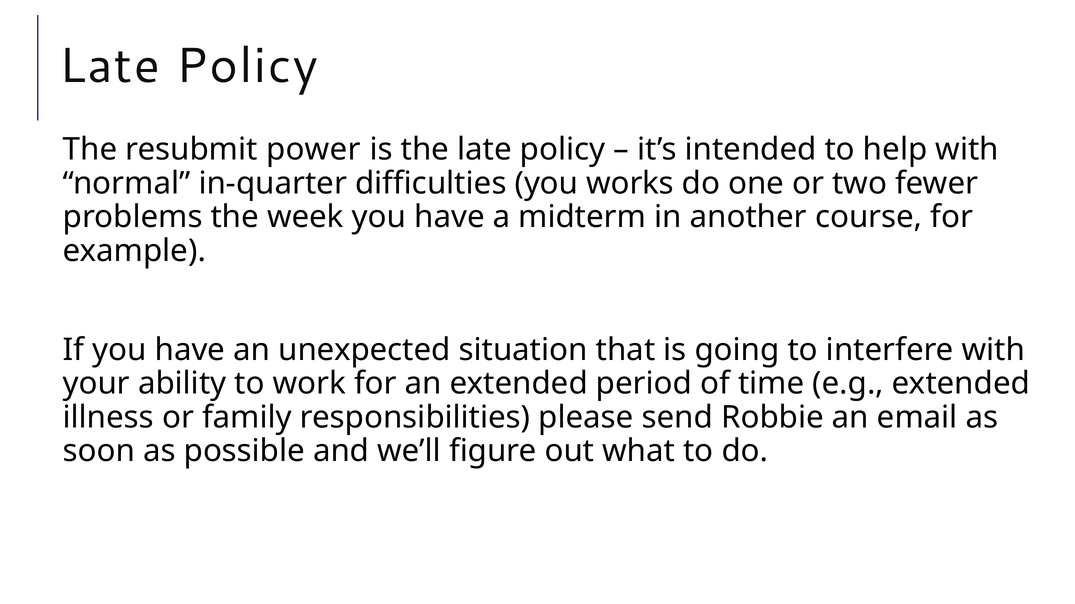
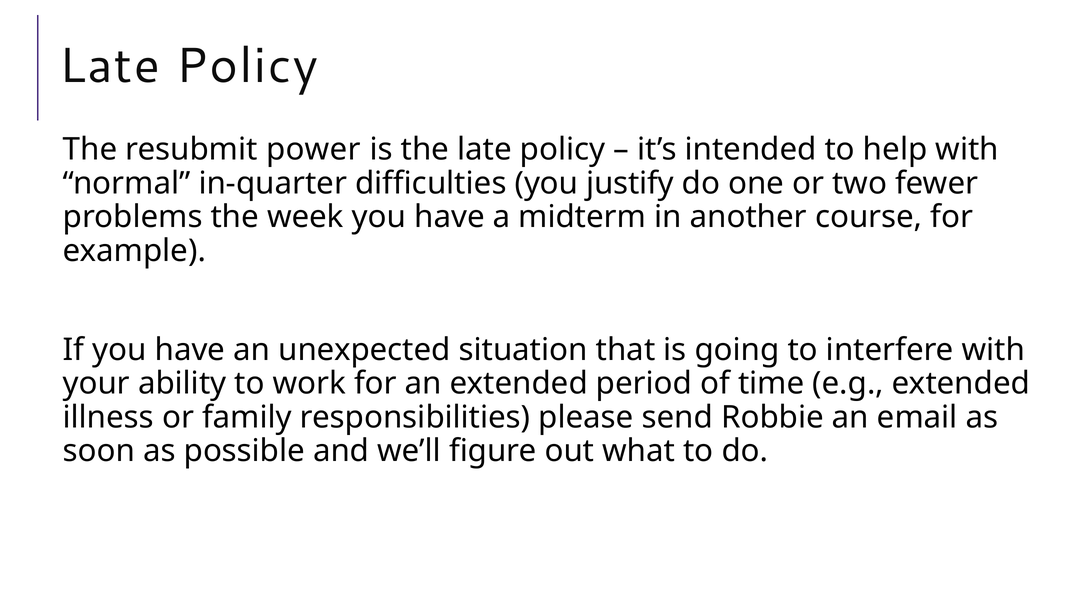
works: works -> justify
